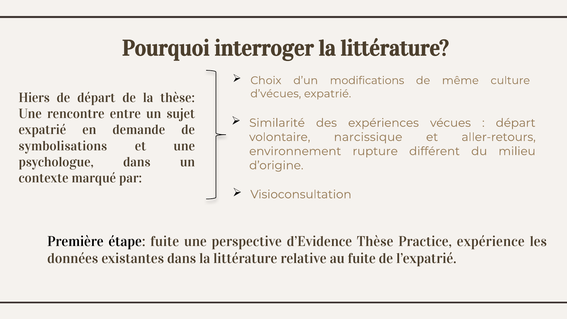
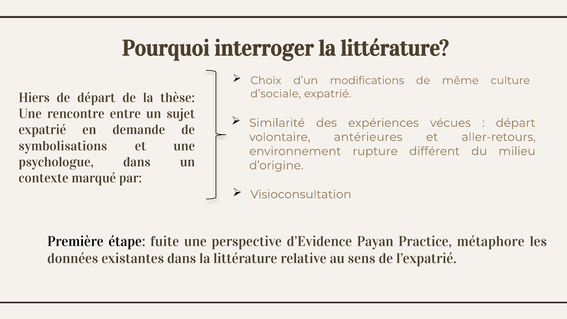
d’vécues: d’vécues -> d’sociale
narcissique: narcissique -> antérieures
d’Evidence Thèse: Thèse -> Payan
expérience: expérience -> métaphore
au fuite: fuite -> sens
